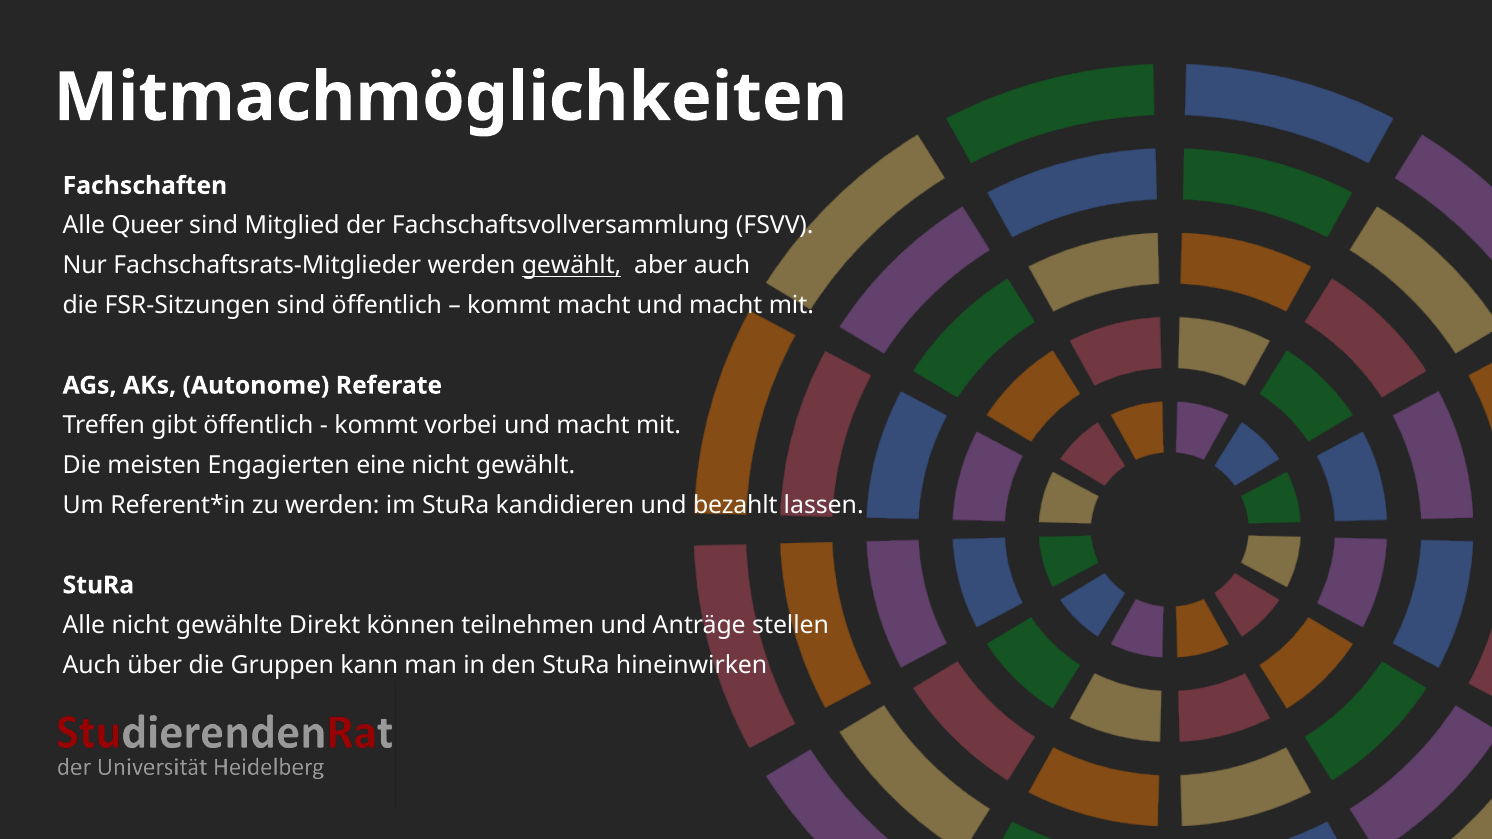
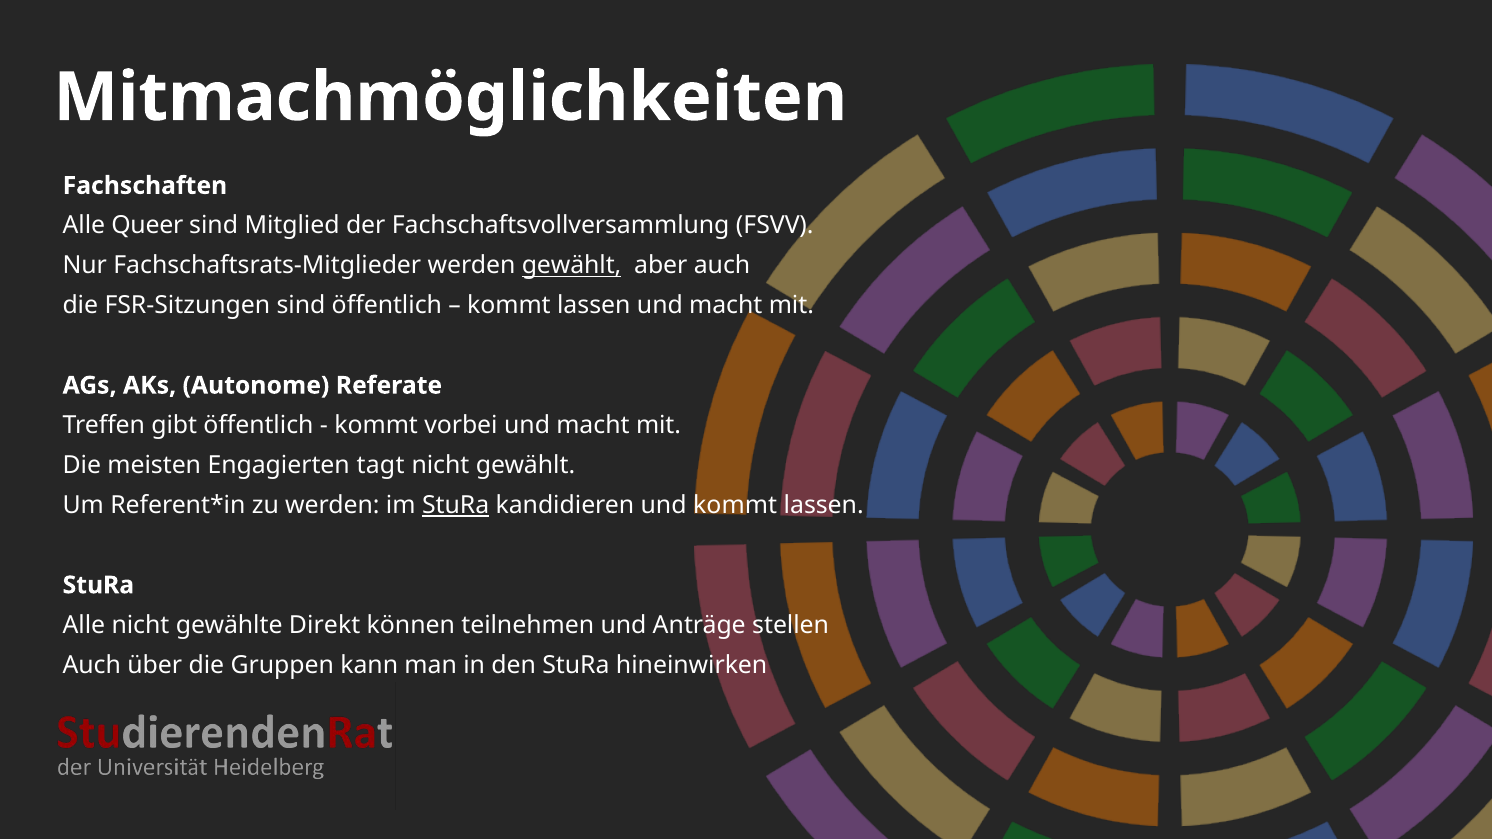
macht at (594, 306): macht -> lassen
eine: eine -> tagt
StuRa at (456, 505) underline: none -> present
und bezahlt: bezahlt -> kommt
